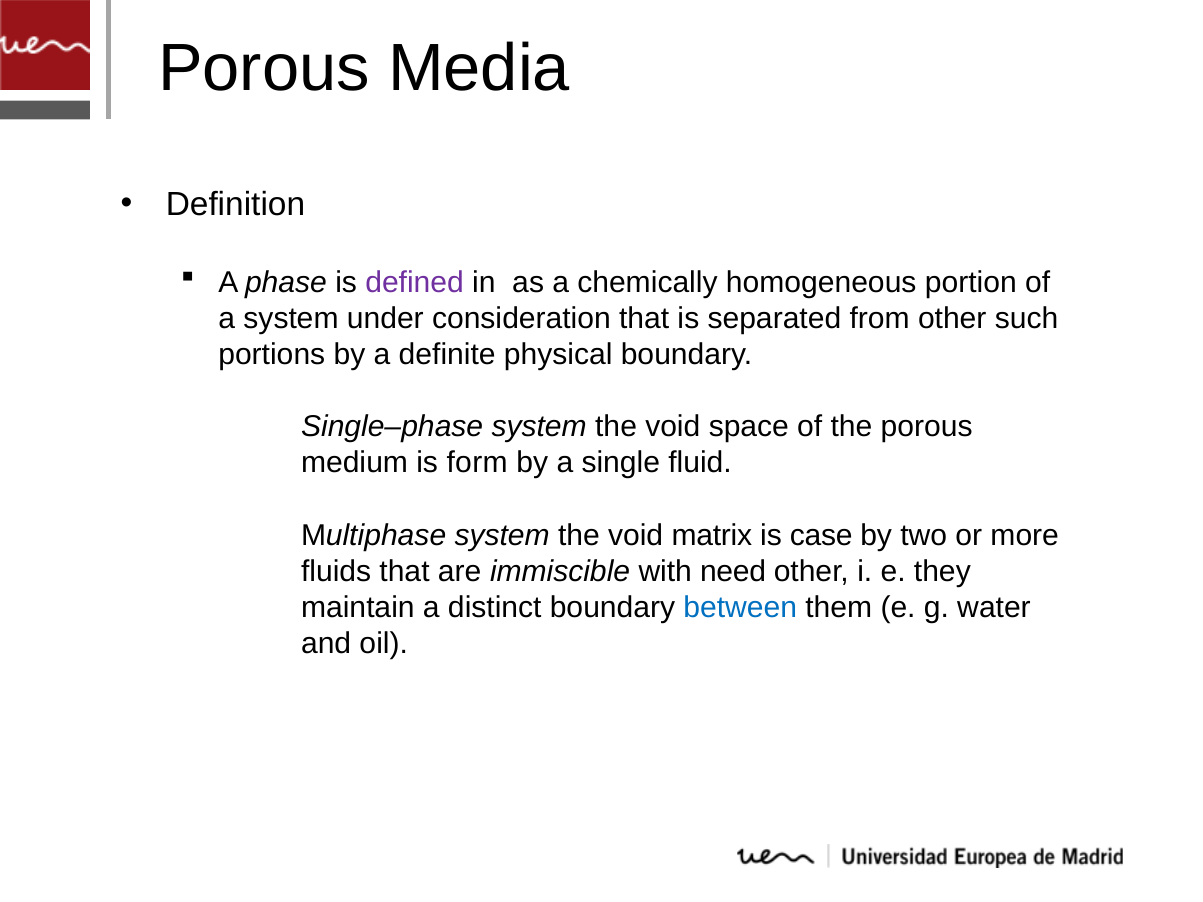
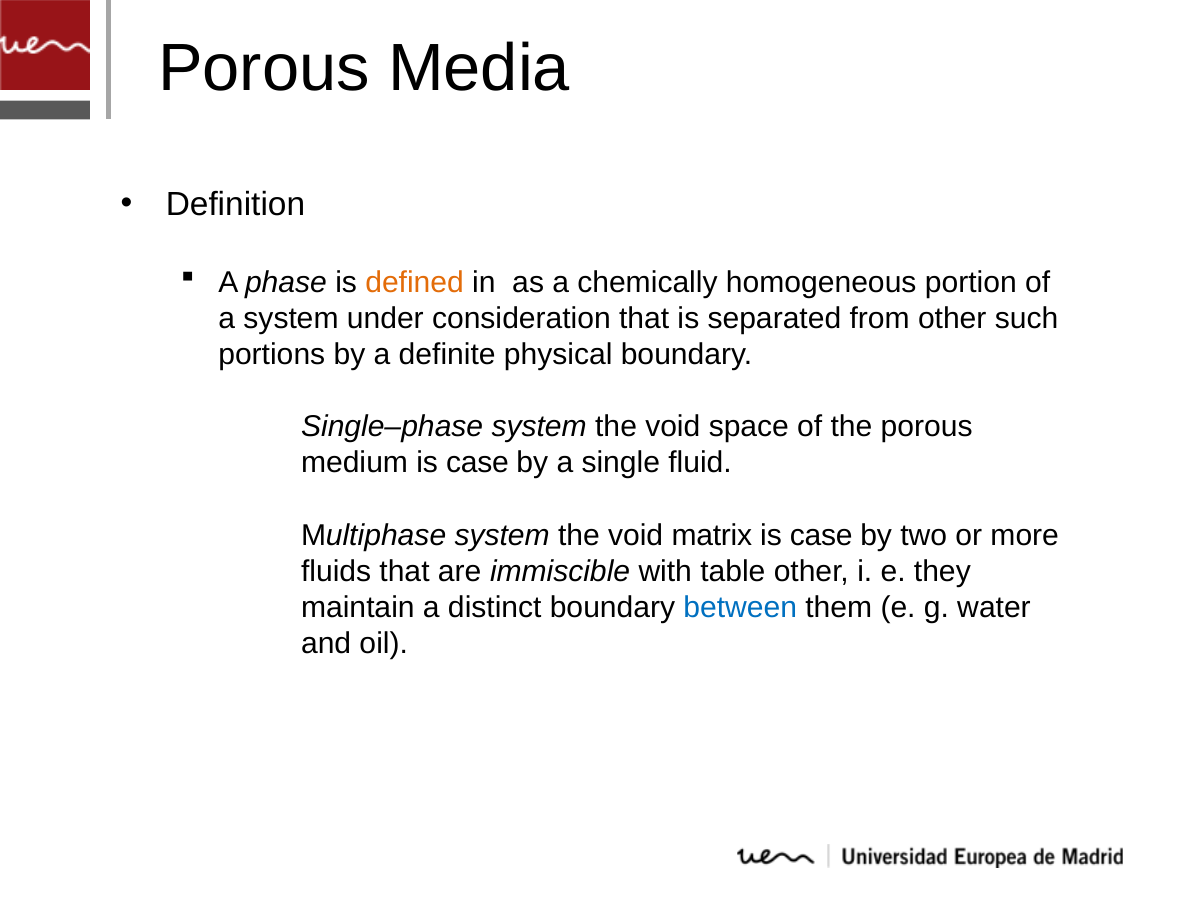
defined colour: purple -> orange
medium is form: form -> case
need: need -> table
